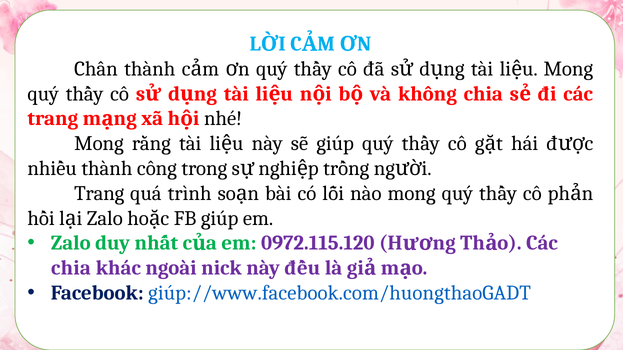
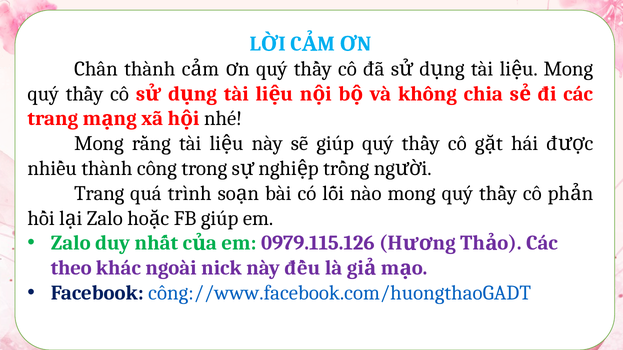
0972.115.120: 0972.115.120 -> 0979.115.126
chia at (71, 268): chia -> theo
giúp://www.facebook.com/huongthaoGADT: giúp://www.facebook.com/huongthaoGADT -> công://www.facebook.com/huongthaoGADT
